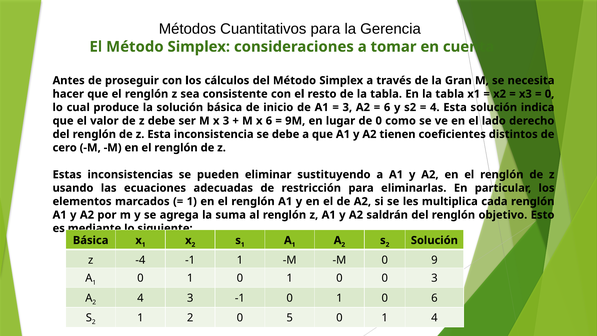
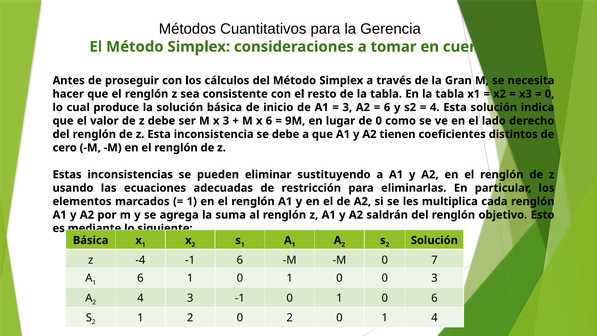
-1 1: 1 -> 6
9: 9 -> 7
A 1 0: 0 -> 6
0 5: 5 -> 2
